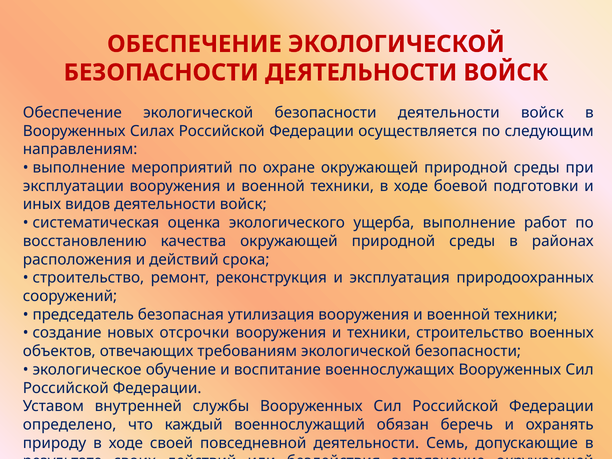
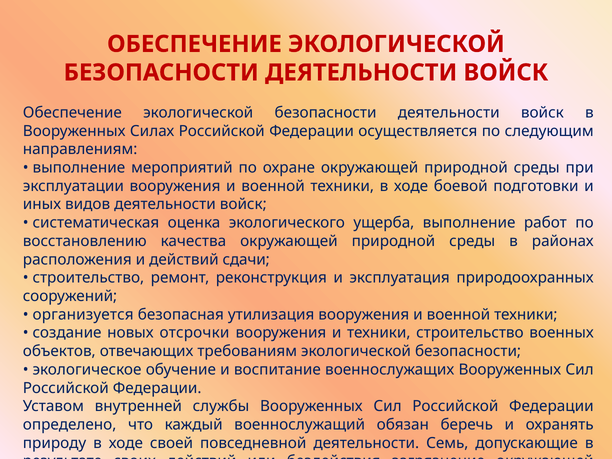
срока: срока -> сдачи
председатель: председатель -> организуется
